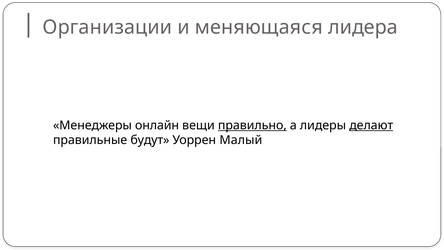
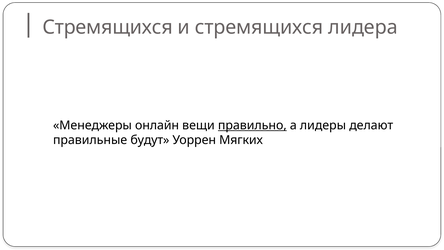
Организации at (107, 27): Организации -> Стремящихся
и меняющаяся: меняющаяся -> стремящихся
делают underline: present -> none
Малый: Малый -> Мягких
